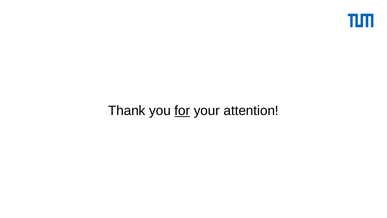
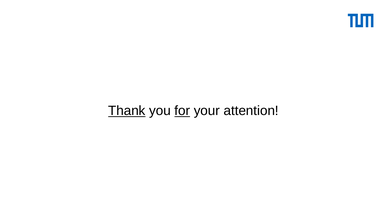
Thank underline: none -> present
